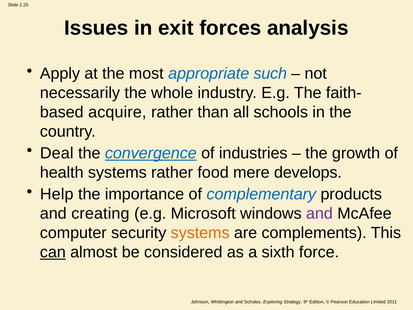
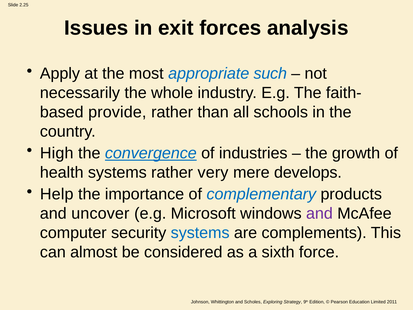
acquire: acquire -> provide
Deal: Deal -> High
food: food -> very
creating: creating -> uncover
systems at (200, 233) colour: orange -> blue
can underline: present -> none
